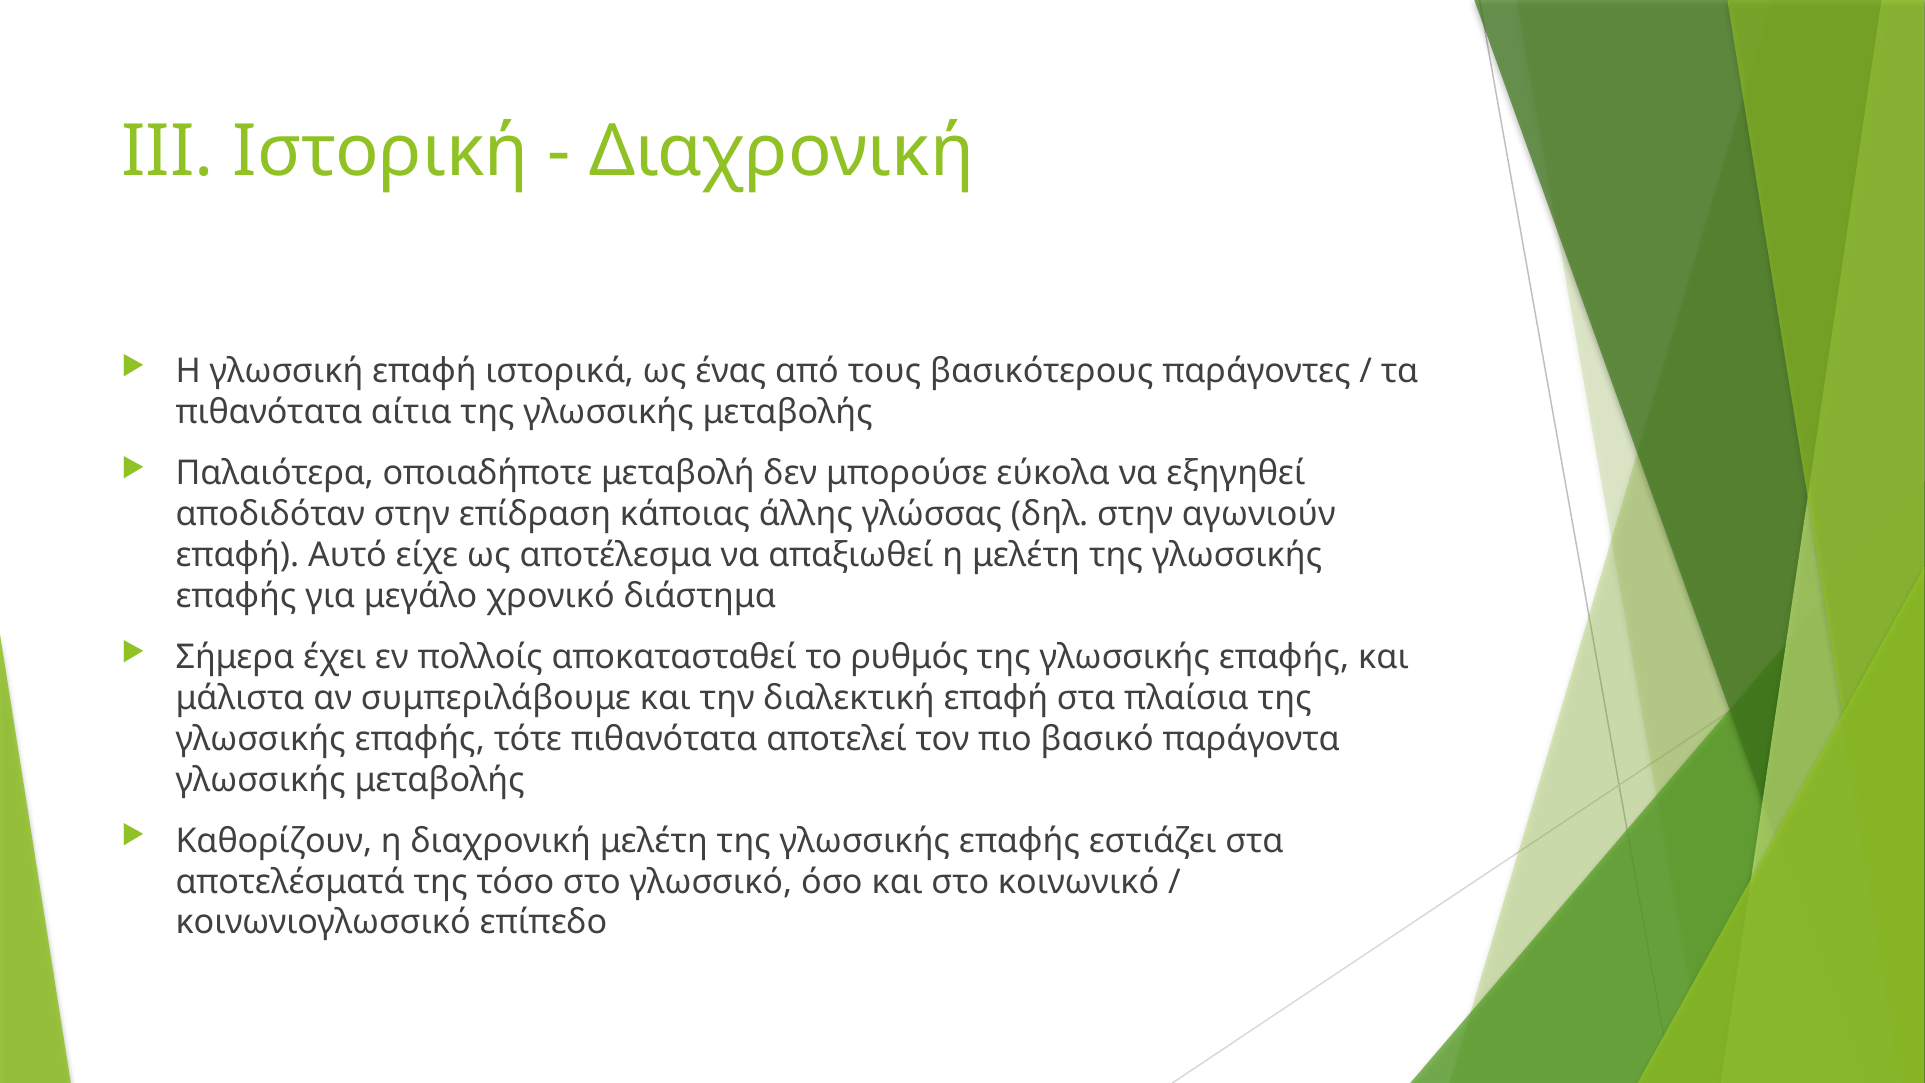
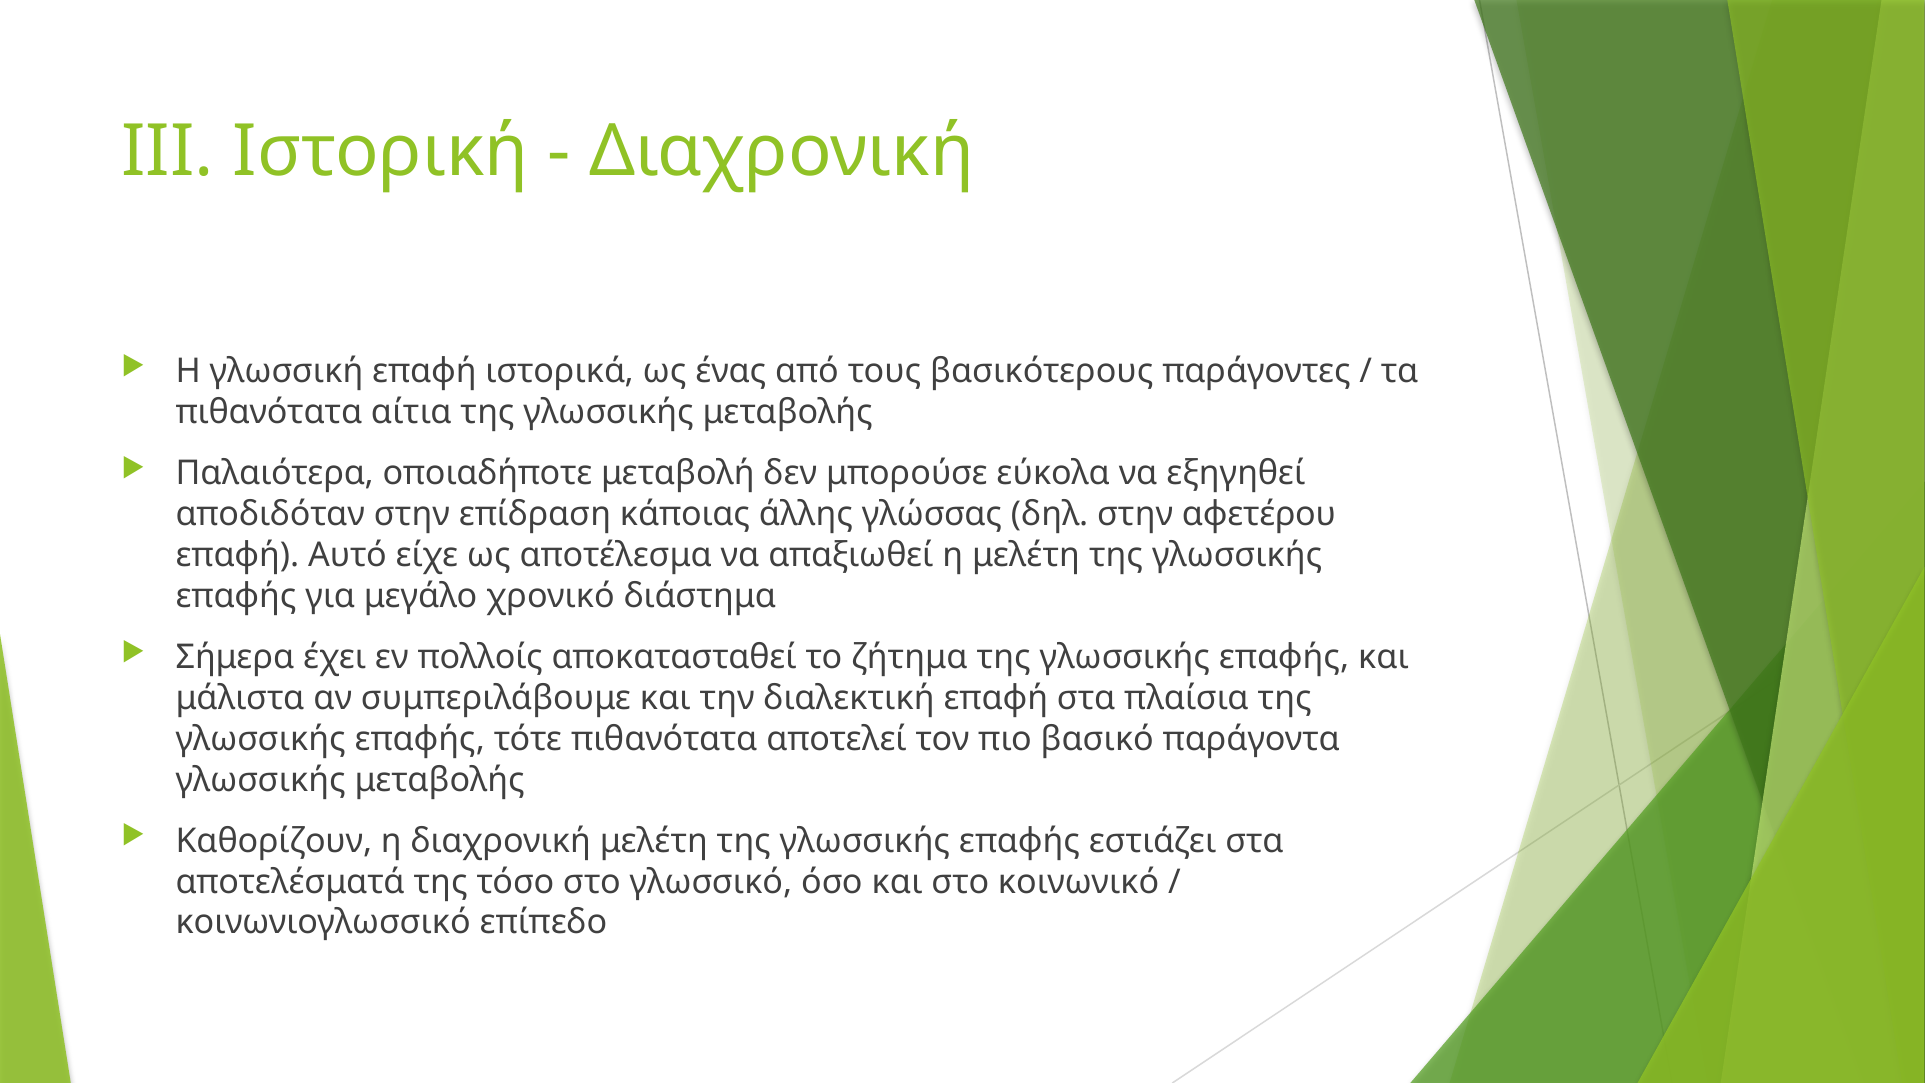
αγωνιούν: αγωνιούν -> αφετέρου
ρυθμός: ρυθμός -> ζήτημα
